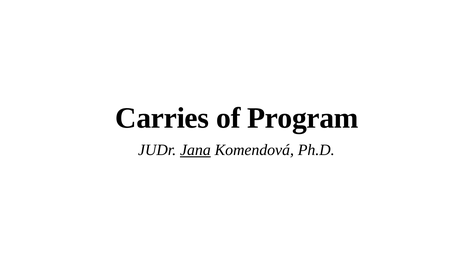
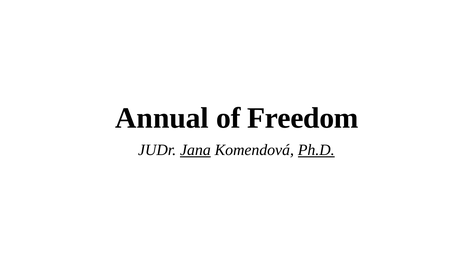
Carries: Carries -> Annual
Program: Program -> Freedom
Ph.D underline: none -> present
